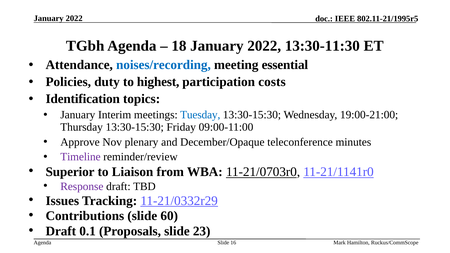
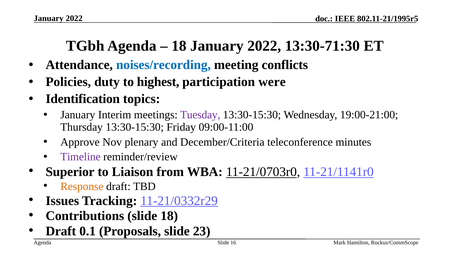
13:30-11:30: 13:30-11:30 -> 13:30-71:30
essential: essential -> conflicts
costs: costs -> were
Tuesday colour: blue -> purple
December/Opaque: December/Opaque -> December/Criteria
Response colour: purple -> orange
slide 60: 60 -> 18
